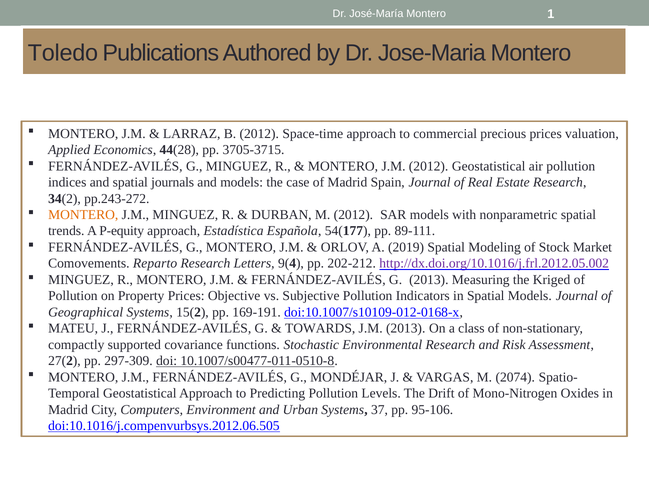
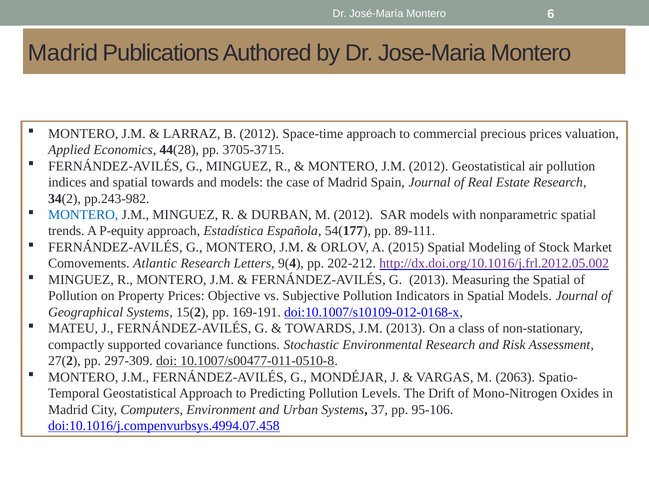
1: 1 -> 6
Toledo at (63, 53): Toledo -> Madrid
spatial journals: journals -> towards
pp.243-272: pp.243-272 -> pp.243-982
MONTERO at (83, 215) colour: orange -> blue
2019: 2019 -> 2015
Reparto: Reparto -> Atlantic
the Kriged: Kriged -> Spatial
2074: 2074 -> 2063
doi:10.1016/j.compenvurbsys.2012.06.505: doi:10.1016/j.compenvurbsys.2012.06.505 -> doi:10.1016/j.compenvurbsys.4994.07.458
